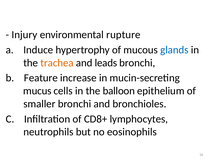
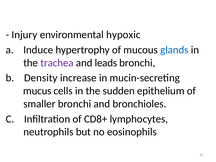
rupture: rupture -> hypoxic
trachea colour: orange -> purple
Feature: Feature -> Density
balloon: balloon -> sudden
